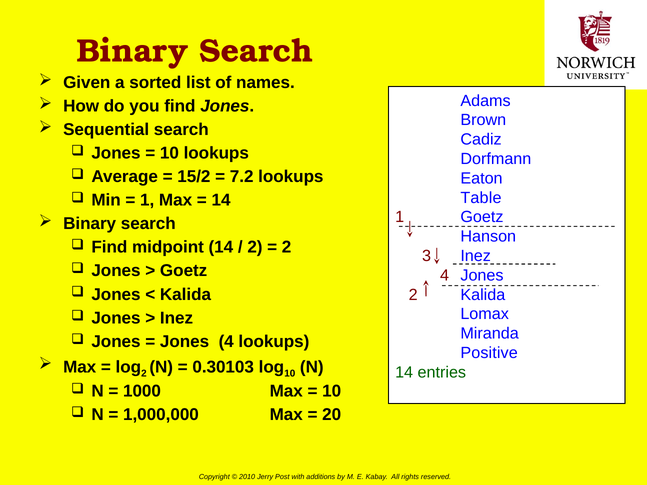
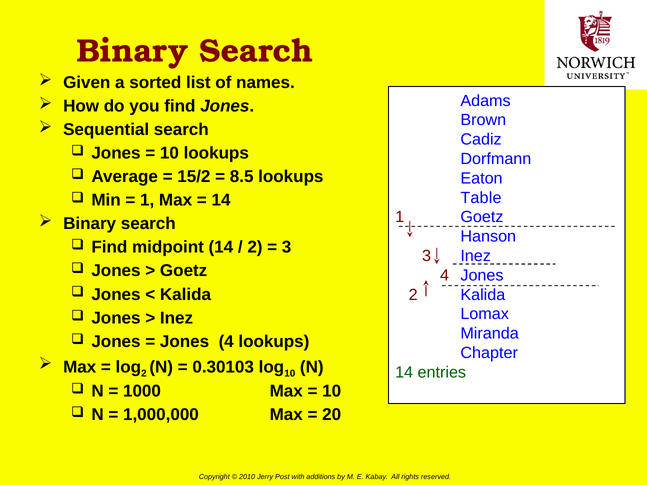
7.2: 7.2 -> 8.5
2 at (287, 247): 2 -> 3
Positive: Positive -> Chapter
